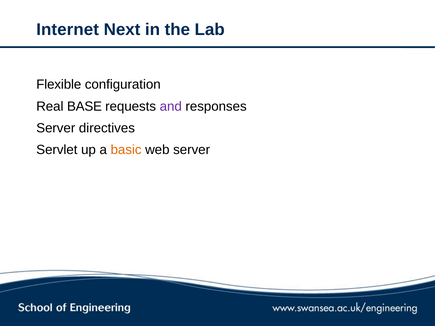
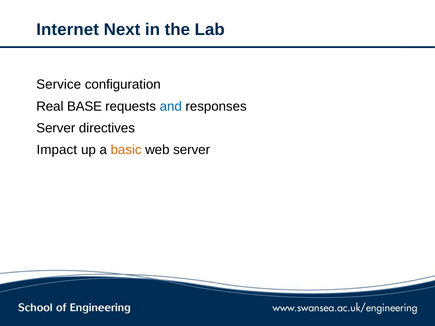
Flexible: Flexible -> Service
and colour: purple -> blue
Servlet: Servlet -> Impact
